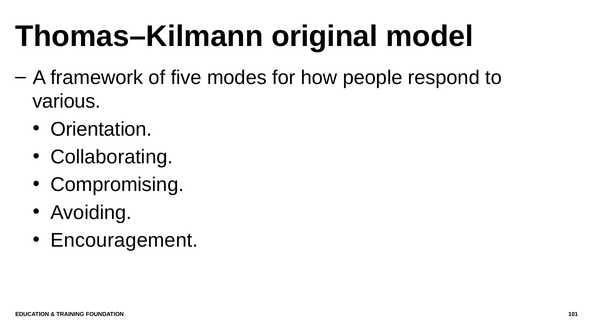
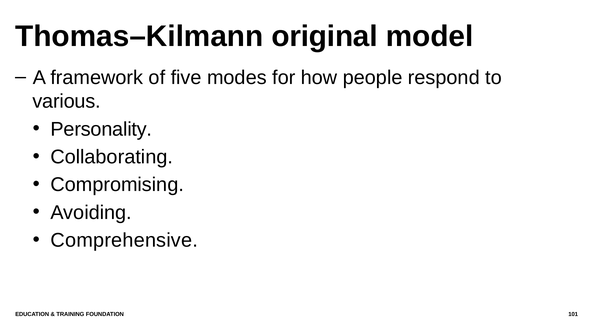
Orientation: Orientation -> Personality
Encouragement: Encouragement -> Comprehensive
